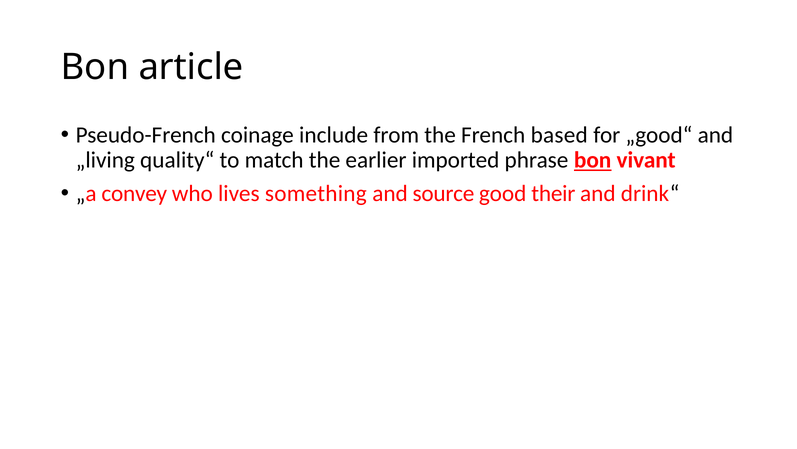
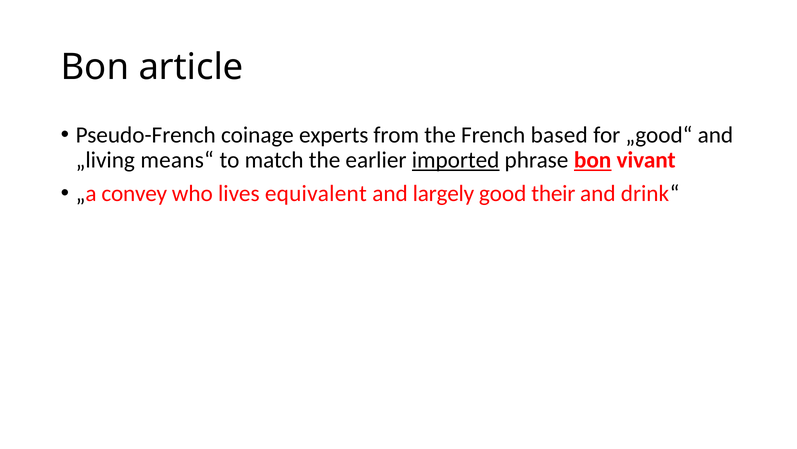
include: include -> experts
quality“: quality“ -> means“
imported underline: none -> present
something: something -> equivalent
source: source -> largely
